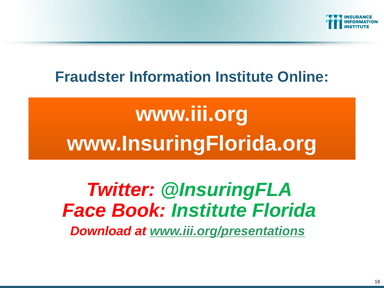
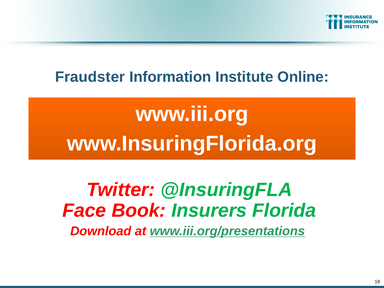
Book Institute: Institute -> Insurers
